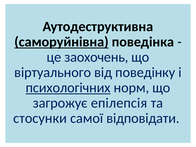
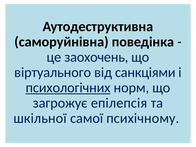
саморуйнівна underline: present -> none
поведінку: поведінку -> санкціями
стосунки: стосунки -> шкільної
відповідати: відповідати -> психічному
